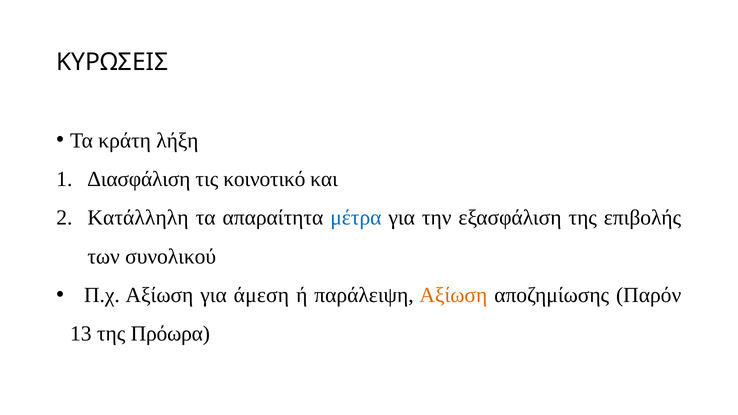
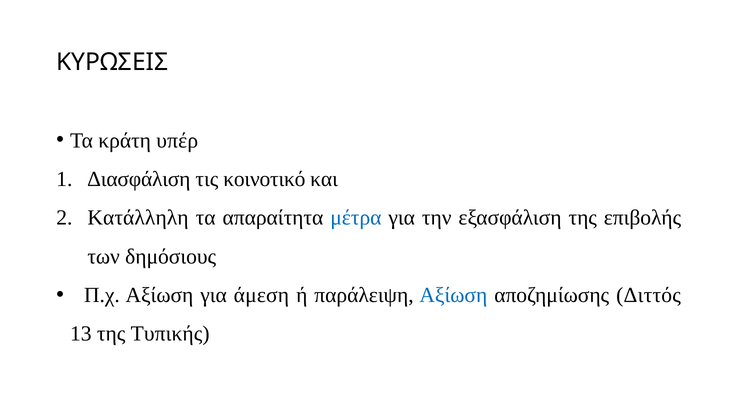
λήξη: λήξη -> υπέρ
συνολικού: συνολικού -> δημόσιους
Αξίωση at (453, 295) colour: orange -> blue
Παρόν: Παρόν -> Διττός
Πρόωρα: Πρόωρα -> Τυπικής
